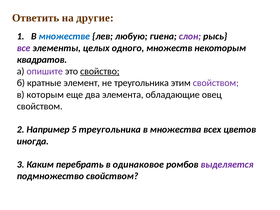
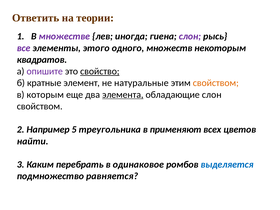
другие: другие -> теории
множестве colour: blue -> purple
любую: любую -> иногда
целых: целых -> этого
не треугольника: треугольника -> натуральные
свойством at (216, 83) colour: purple -> orange
элемента underline: none -> present
обладающие овец: овец -> слон
множества: множества -> применяют
иногда: иногда -> найти
выделяется colour: purple -> blue
подмножество свойством: свойством -> равняется
